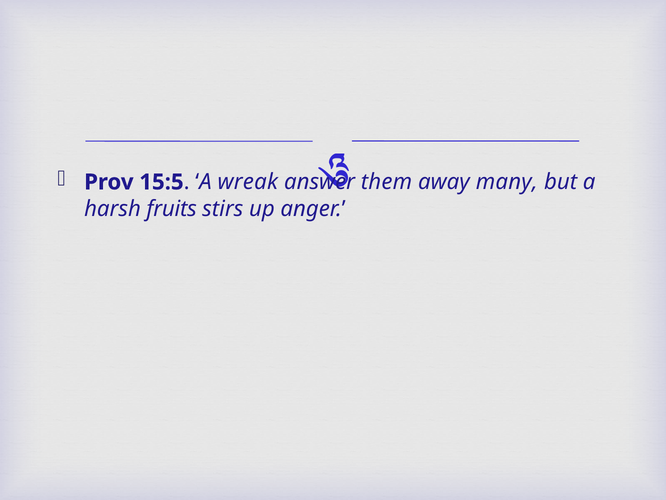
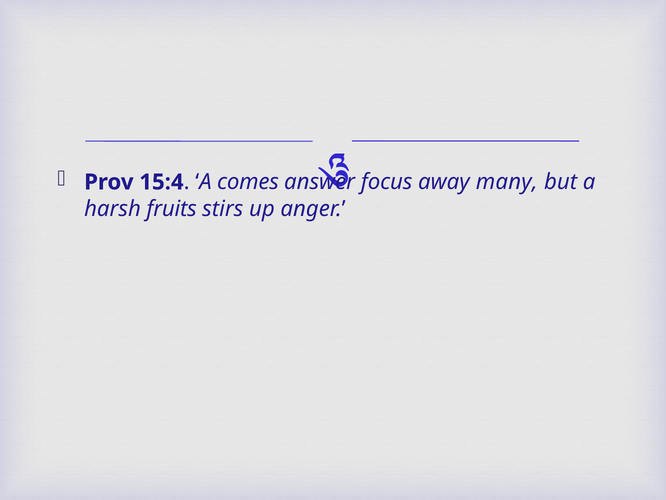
15:5: 15:5 -> 15:4
wreak: wreak -> comes
them: them -> focus
